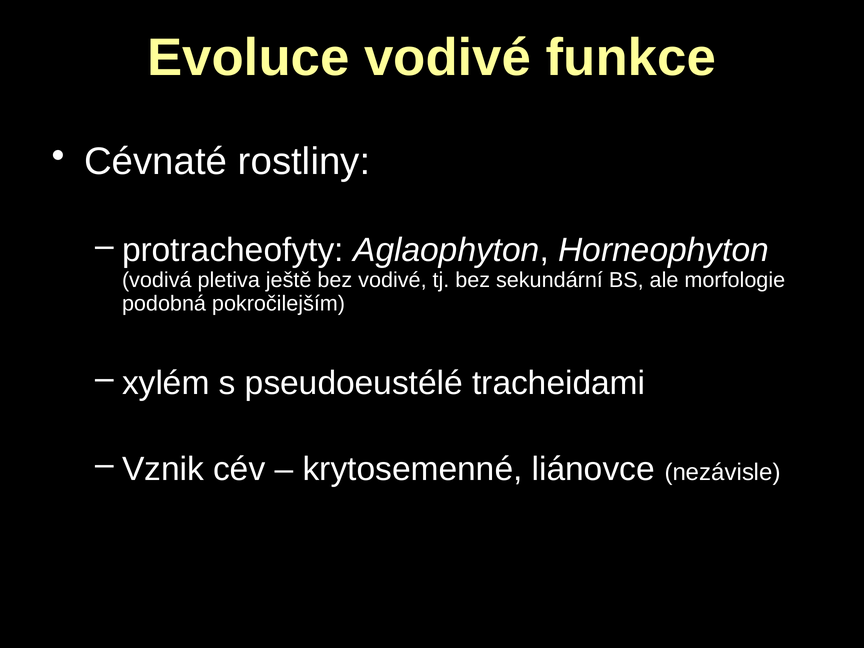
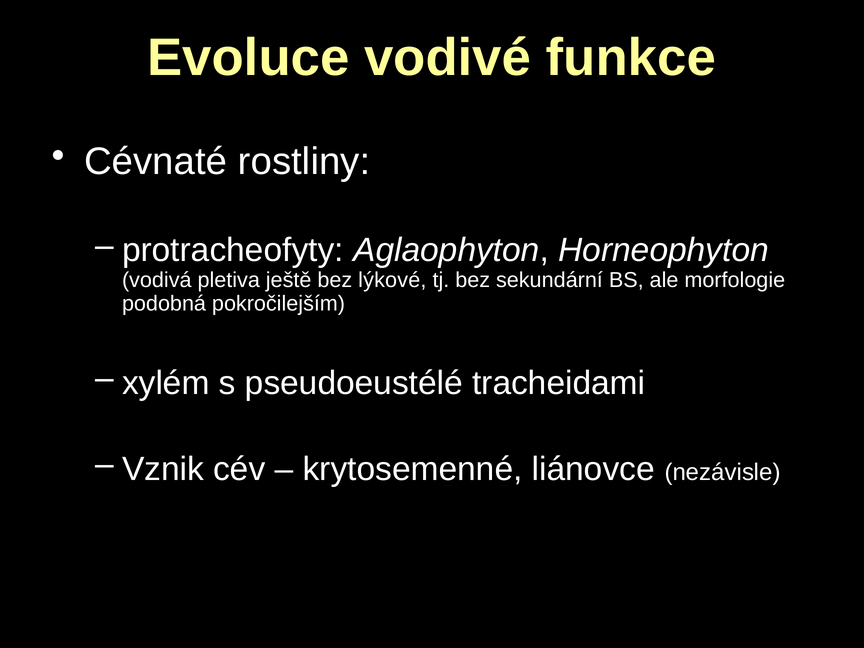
bez vodivé: vodivé -> lýkové
